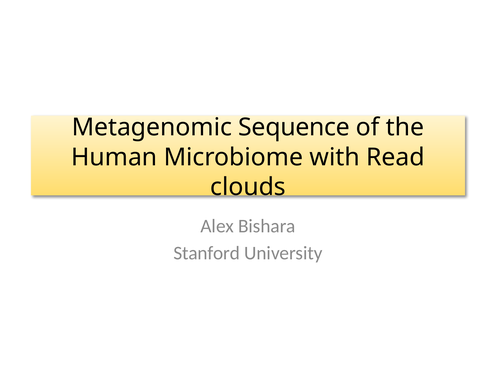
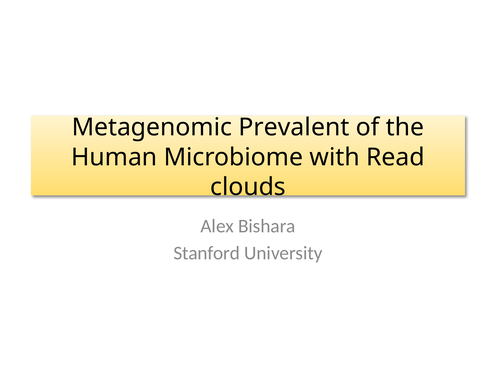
Sequence: Sequence -> Prevalent
